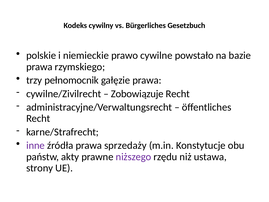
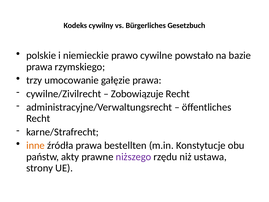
pełnomocnik: pełnomocnik -> umocowanie
inne colour: purple -> orange
sprzedaży: sprzedaży -> bestellten
